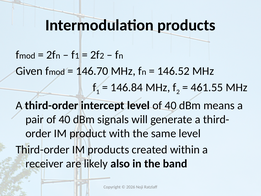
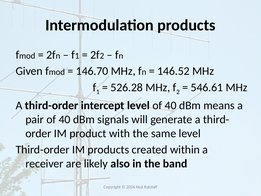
146.84: 146.84 -> 526.28
461.55: 461.55 -> 546.61
